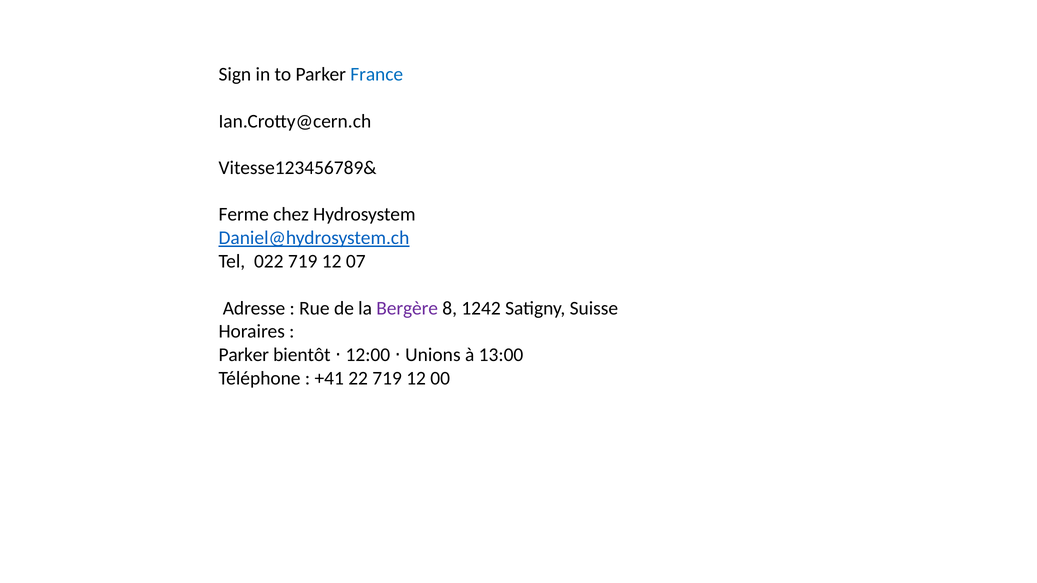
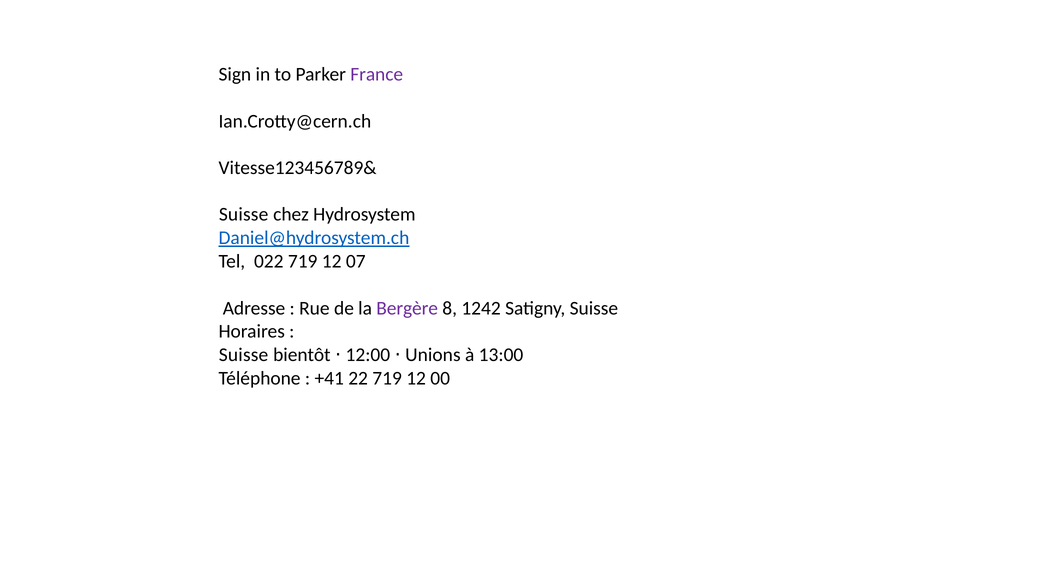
France colour: blue -> purple
Ferme at (244, 215): Ferme -> Suisse
Parker at (244, 355): Parker -> Suisse
